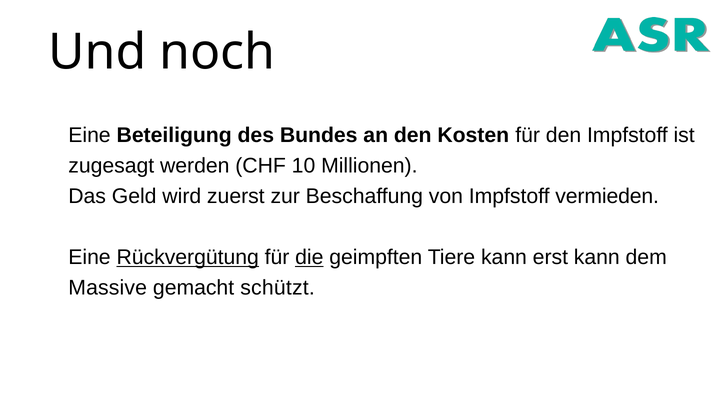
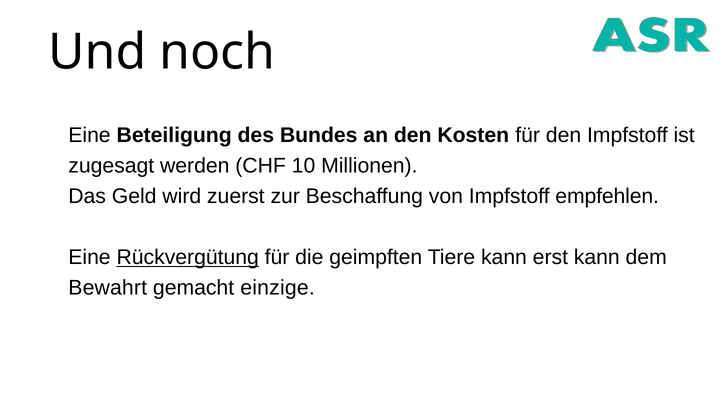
vermieden: vermieden -> empfehlen
die underline: present -> none
Massive: Massive -> Bewahrt
schützt: schützt -> einzige
